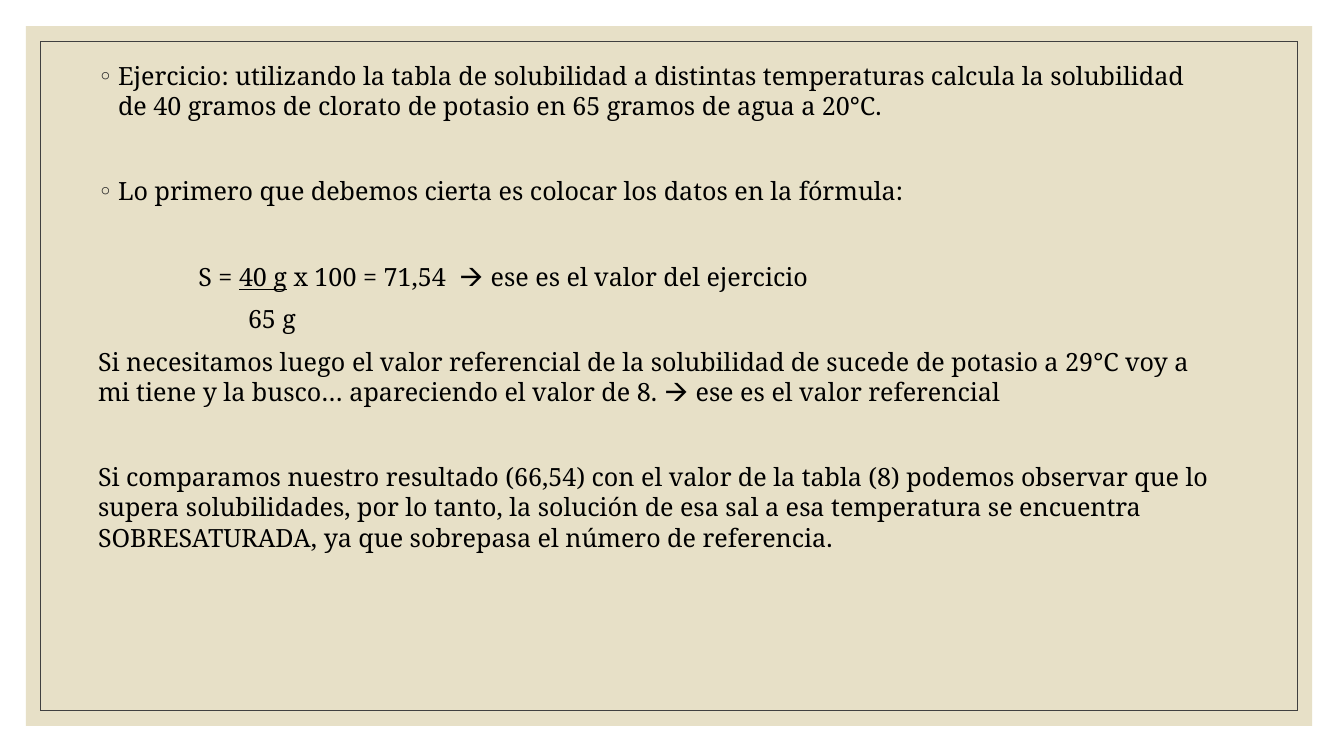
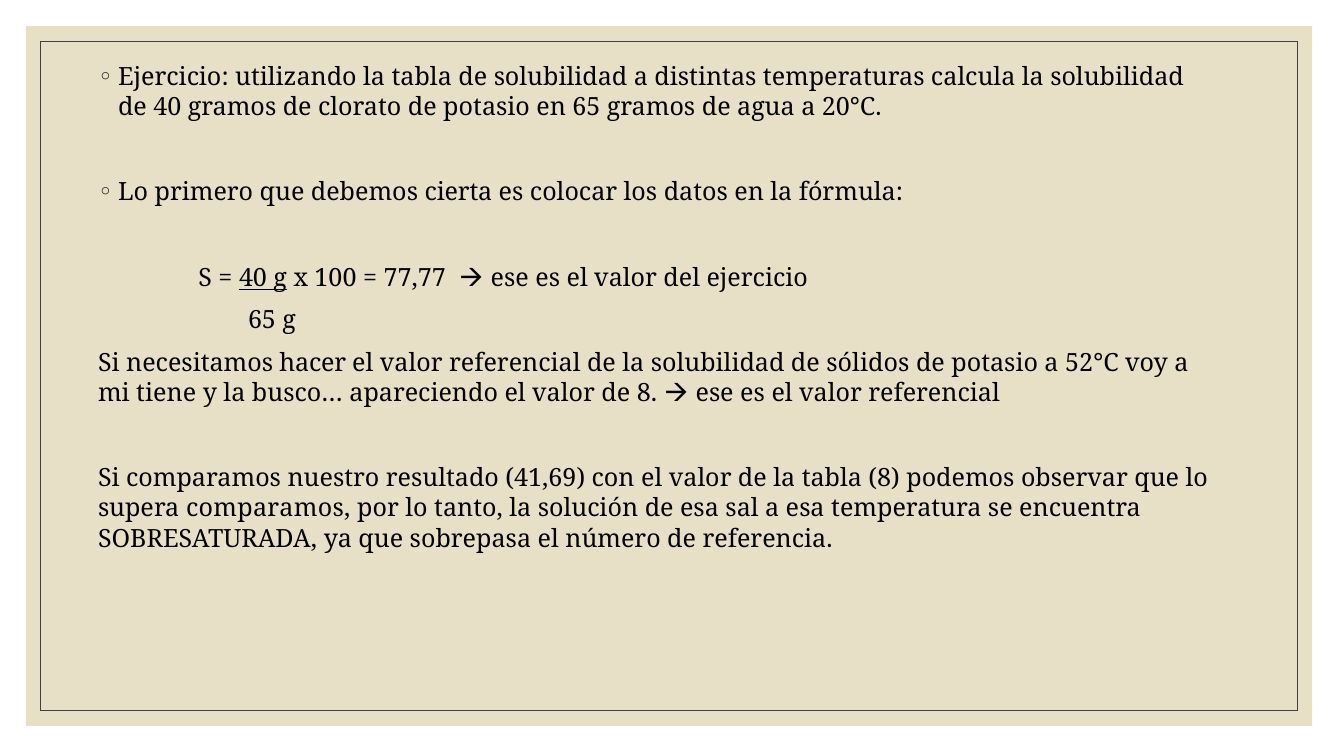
71,54: 71,54 -> 77,77
luego: luego -> hacer
sucede: sucede -> sólidos
29°C: 29°C -> 52°C
66,54: 66,54 -> 41,69
supera solubilidades: solubilidades -> comparamos
